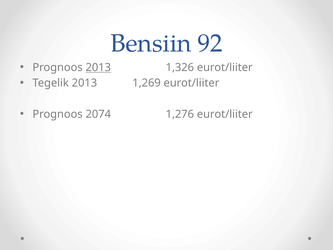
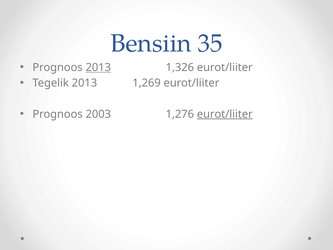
92: 92 -> 35
2074: 2074 -> 2003
eurot/liiter at (225, 114) underline: none -> present
